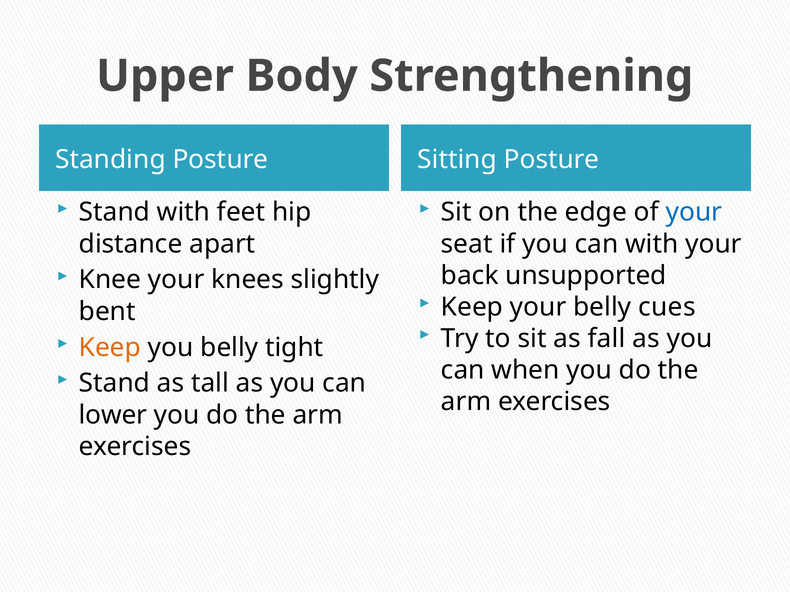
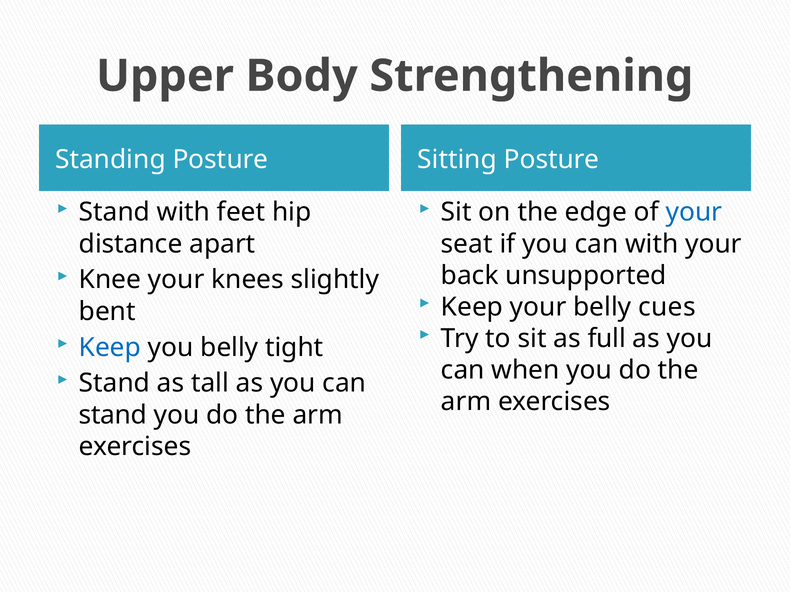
fall: fall -> full
Keep at (110, 348) colour: orange -> blue
lower at (113, 415): lower -> stand
